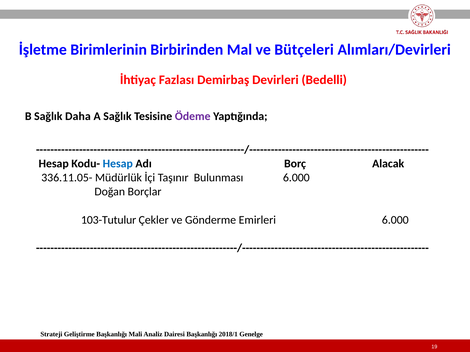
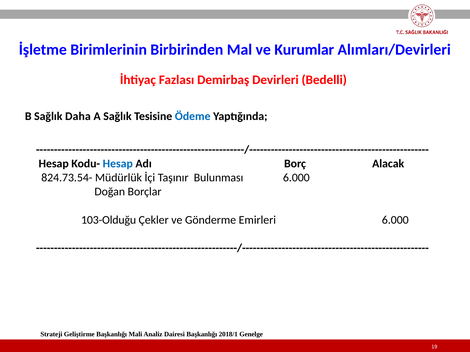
Bütçeleri: Bütçeleri -> Kurumlar
Ödeme colour: purple -> blue
336.11.05-: 336.11.05- -> 824.73.54-
103-Tutulur: 103-Tutulur -> 103-Olduğu
